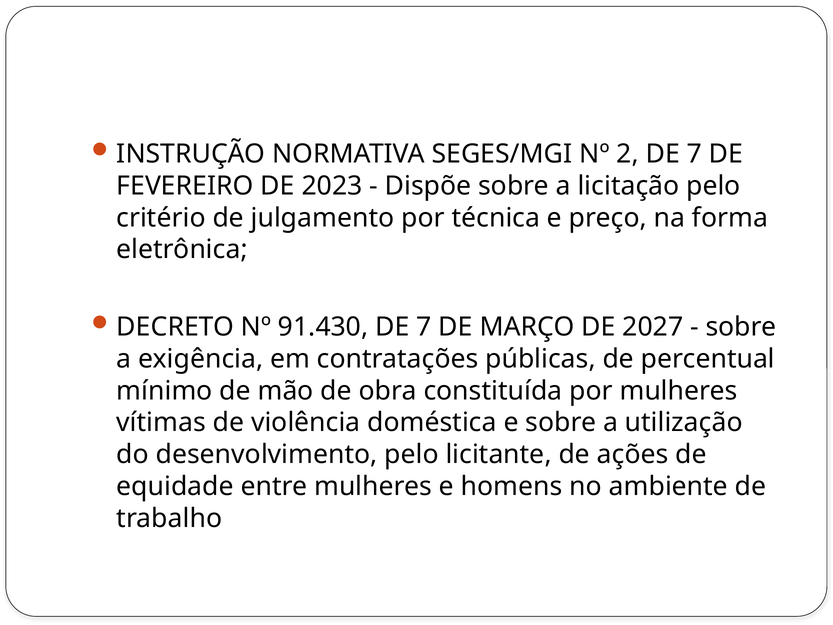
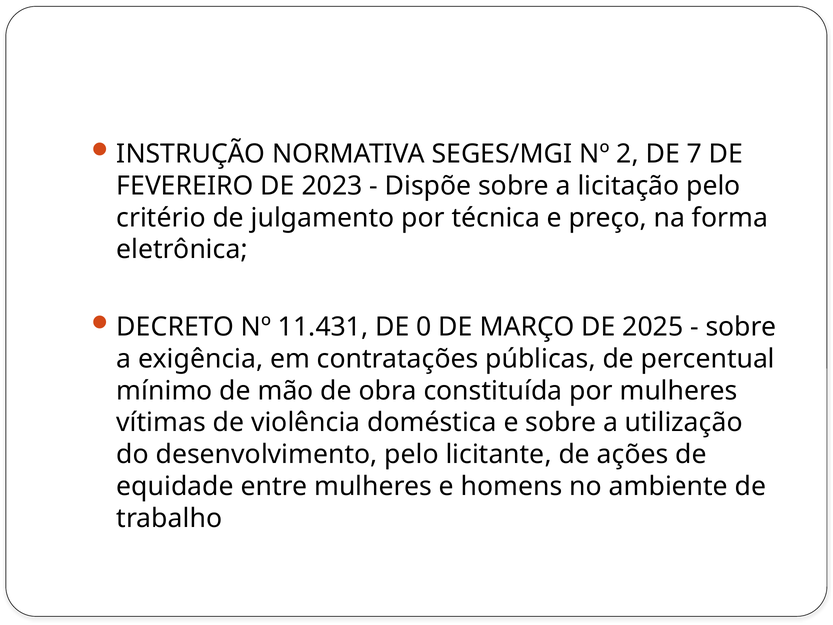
91.430: 91.430 -> 11.431
7 at (424, 327): 7 -> 0
2027: 2027 -> 2025
